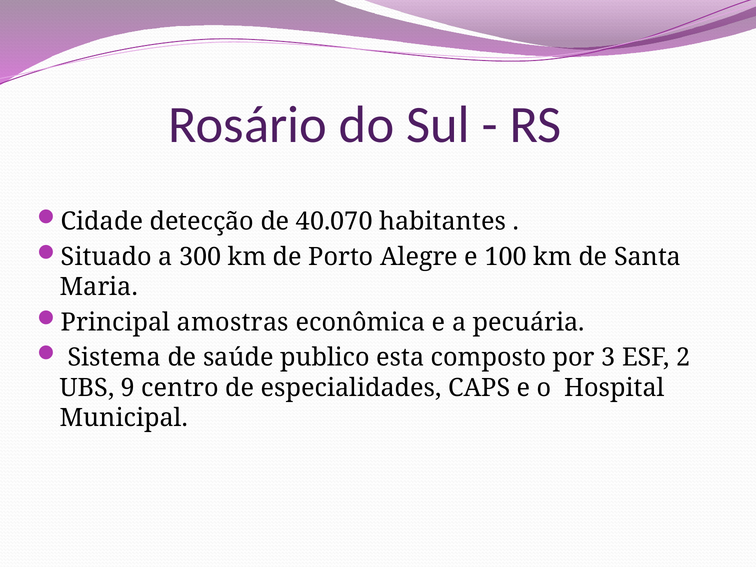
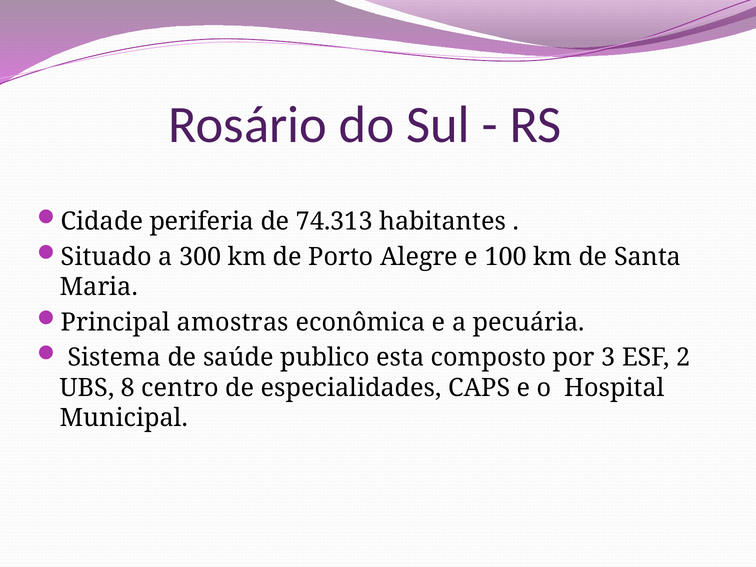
detecção: detecção -> periferia
40.070: 40.070 -> 74.313
9: 9 -> 8
